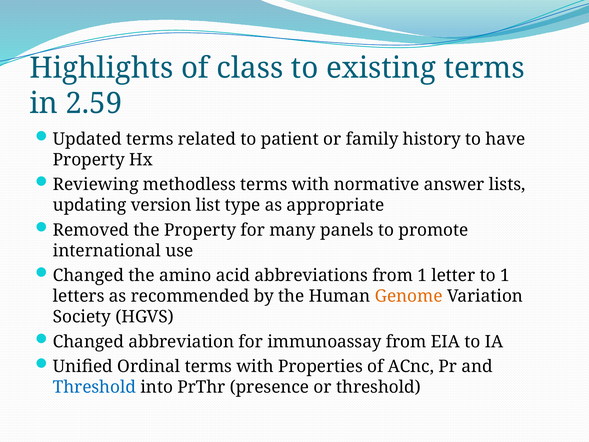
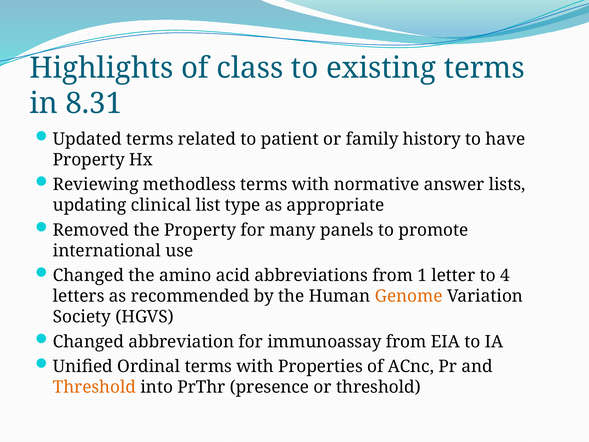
2.59: 2.59 -> 8.31
version: version -> clinical
to 1: 1 -> 4
Threshold at (94, 387) colour: blue -> orange
